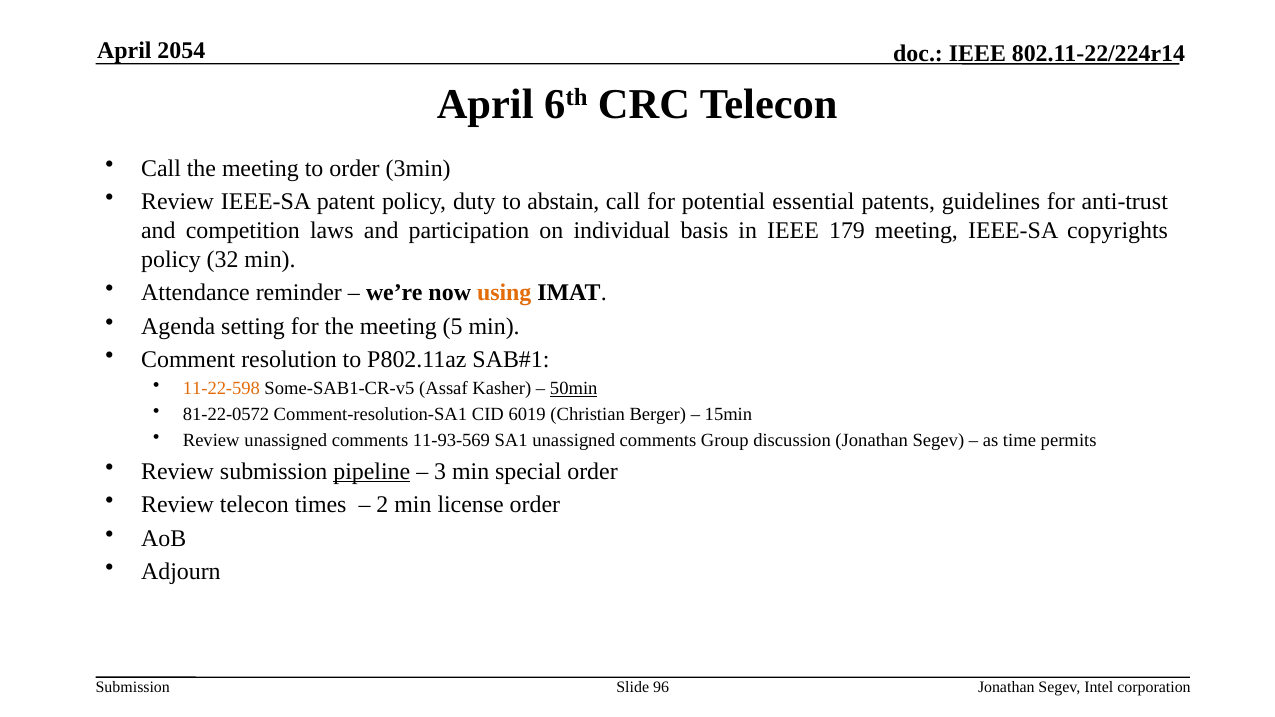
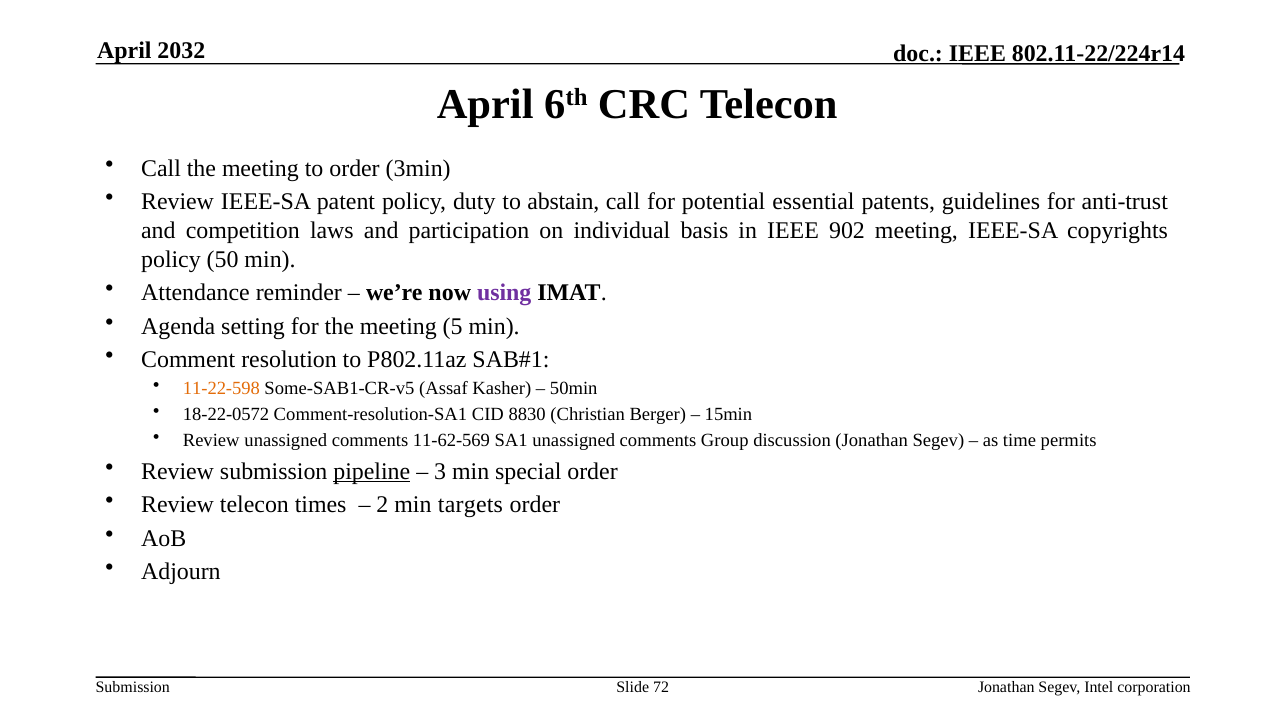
2054: 2054 -> 2032
179: 179 -> 902
32: 32 -> 50
using colour: orange -> purple
50min underline: present -> none
81-22-0572: 81-22-0572 -> 18-22-0572
6019: 6019 -> 8830
11-93-569: 11-93-569 -> 11-62-569
license: license -> targets
96: 96 -> 72
